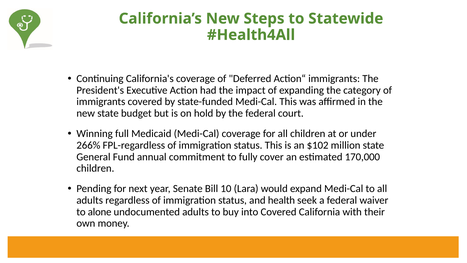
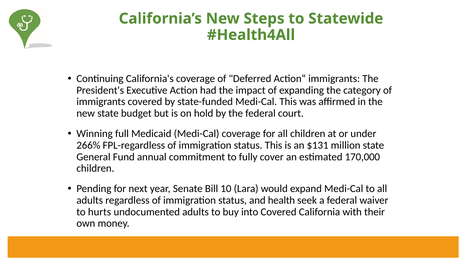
$102: $102 -> $131
alone: alone -> hurts
